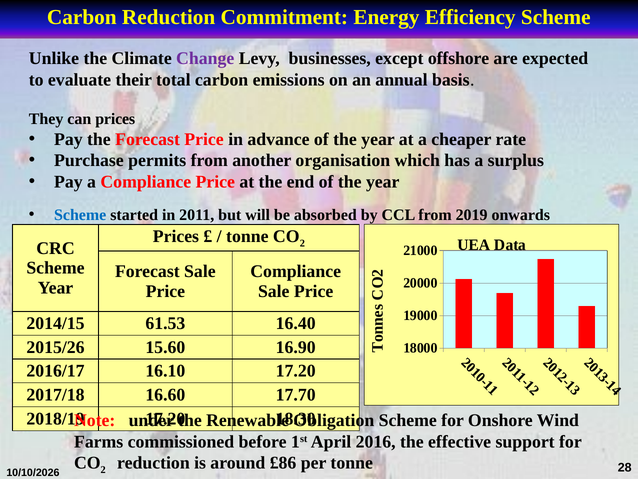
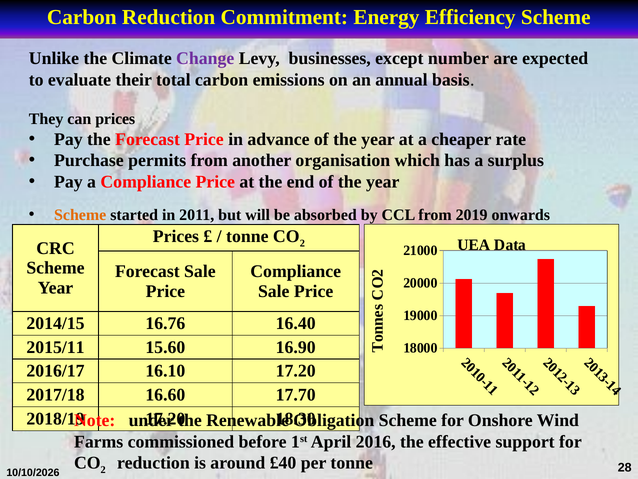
offshore: offshore -> number
Scheme at (80, 215) colour: blue -> orange
61.53: 61.53 -> 16.76
2015/26: 2015/26 -> 2015/11
£86: £86 -> £40
